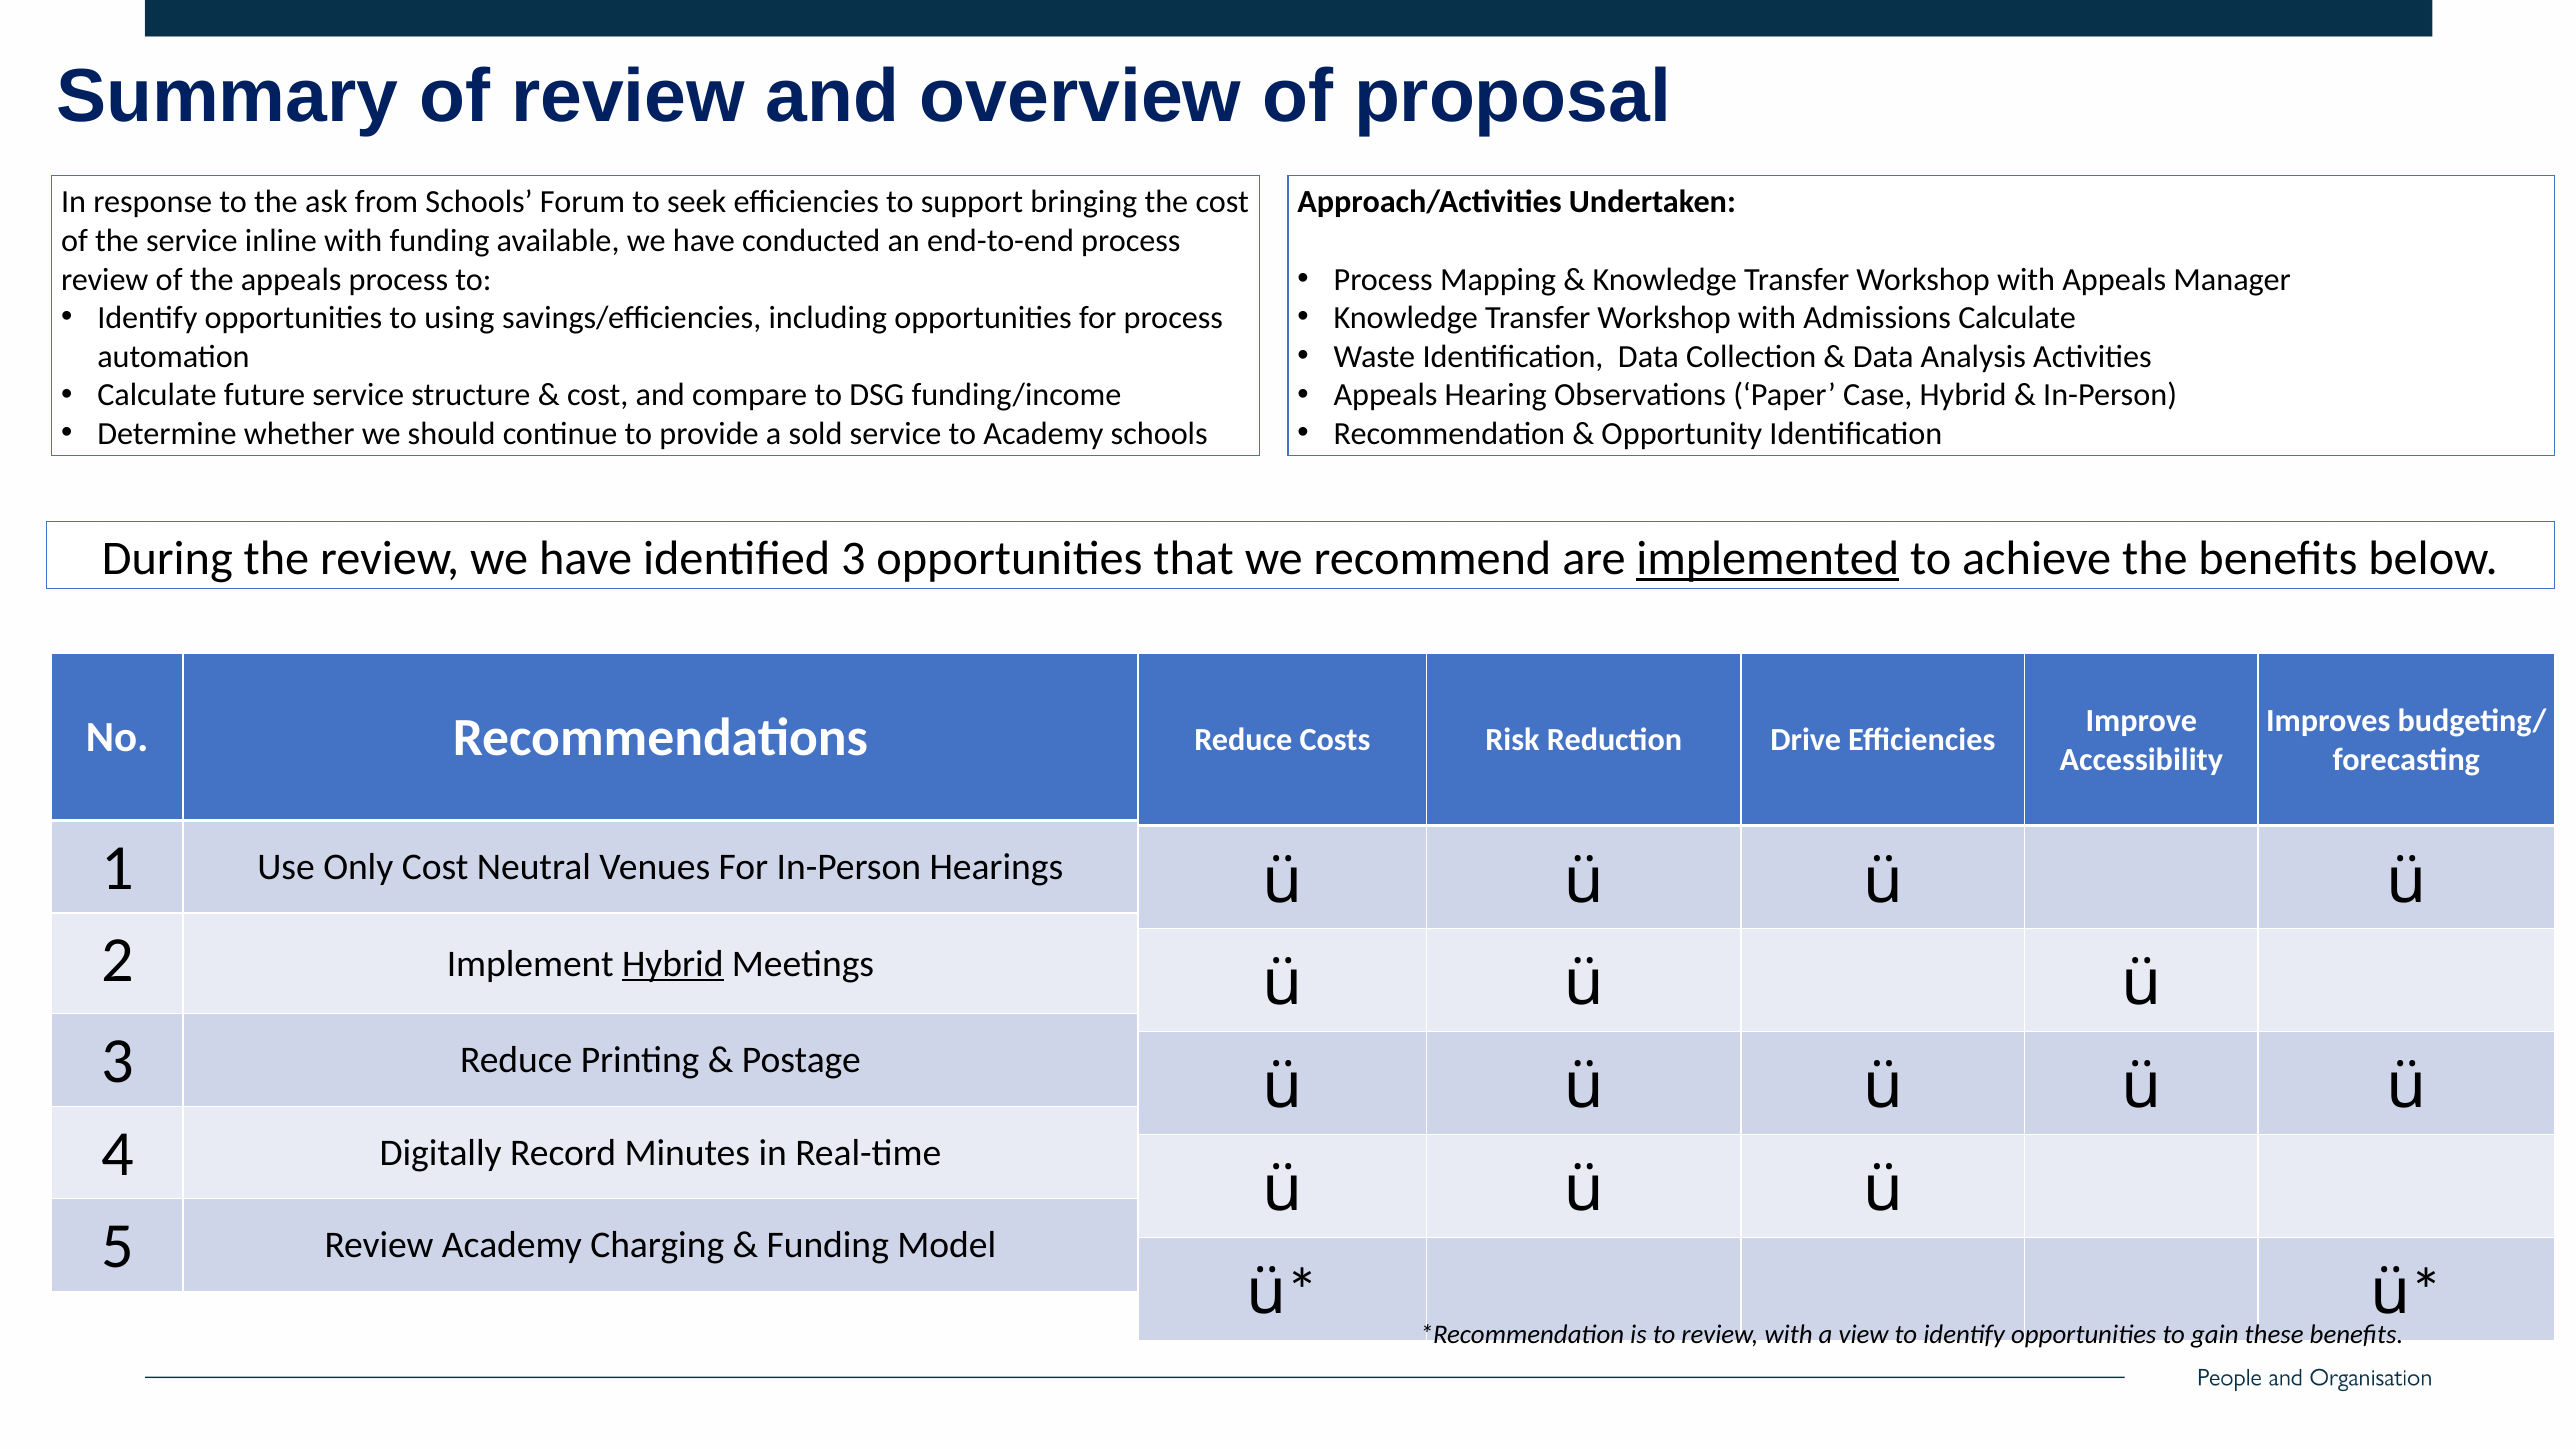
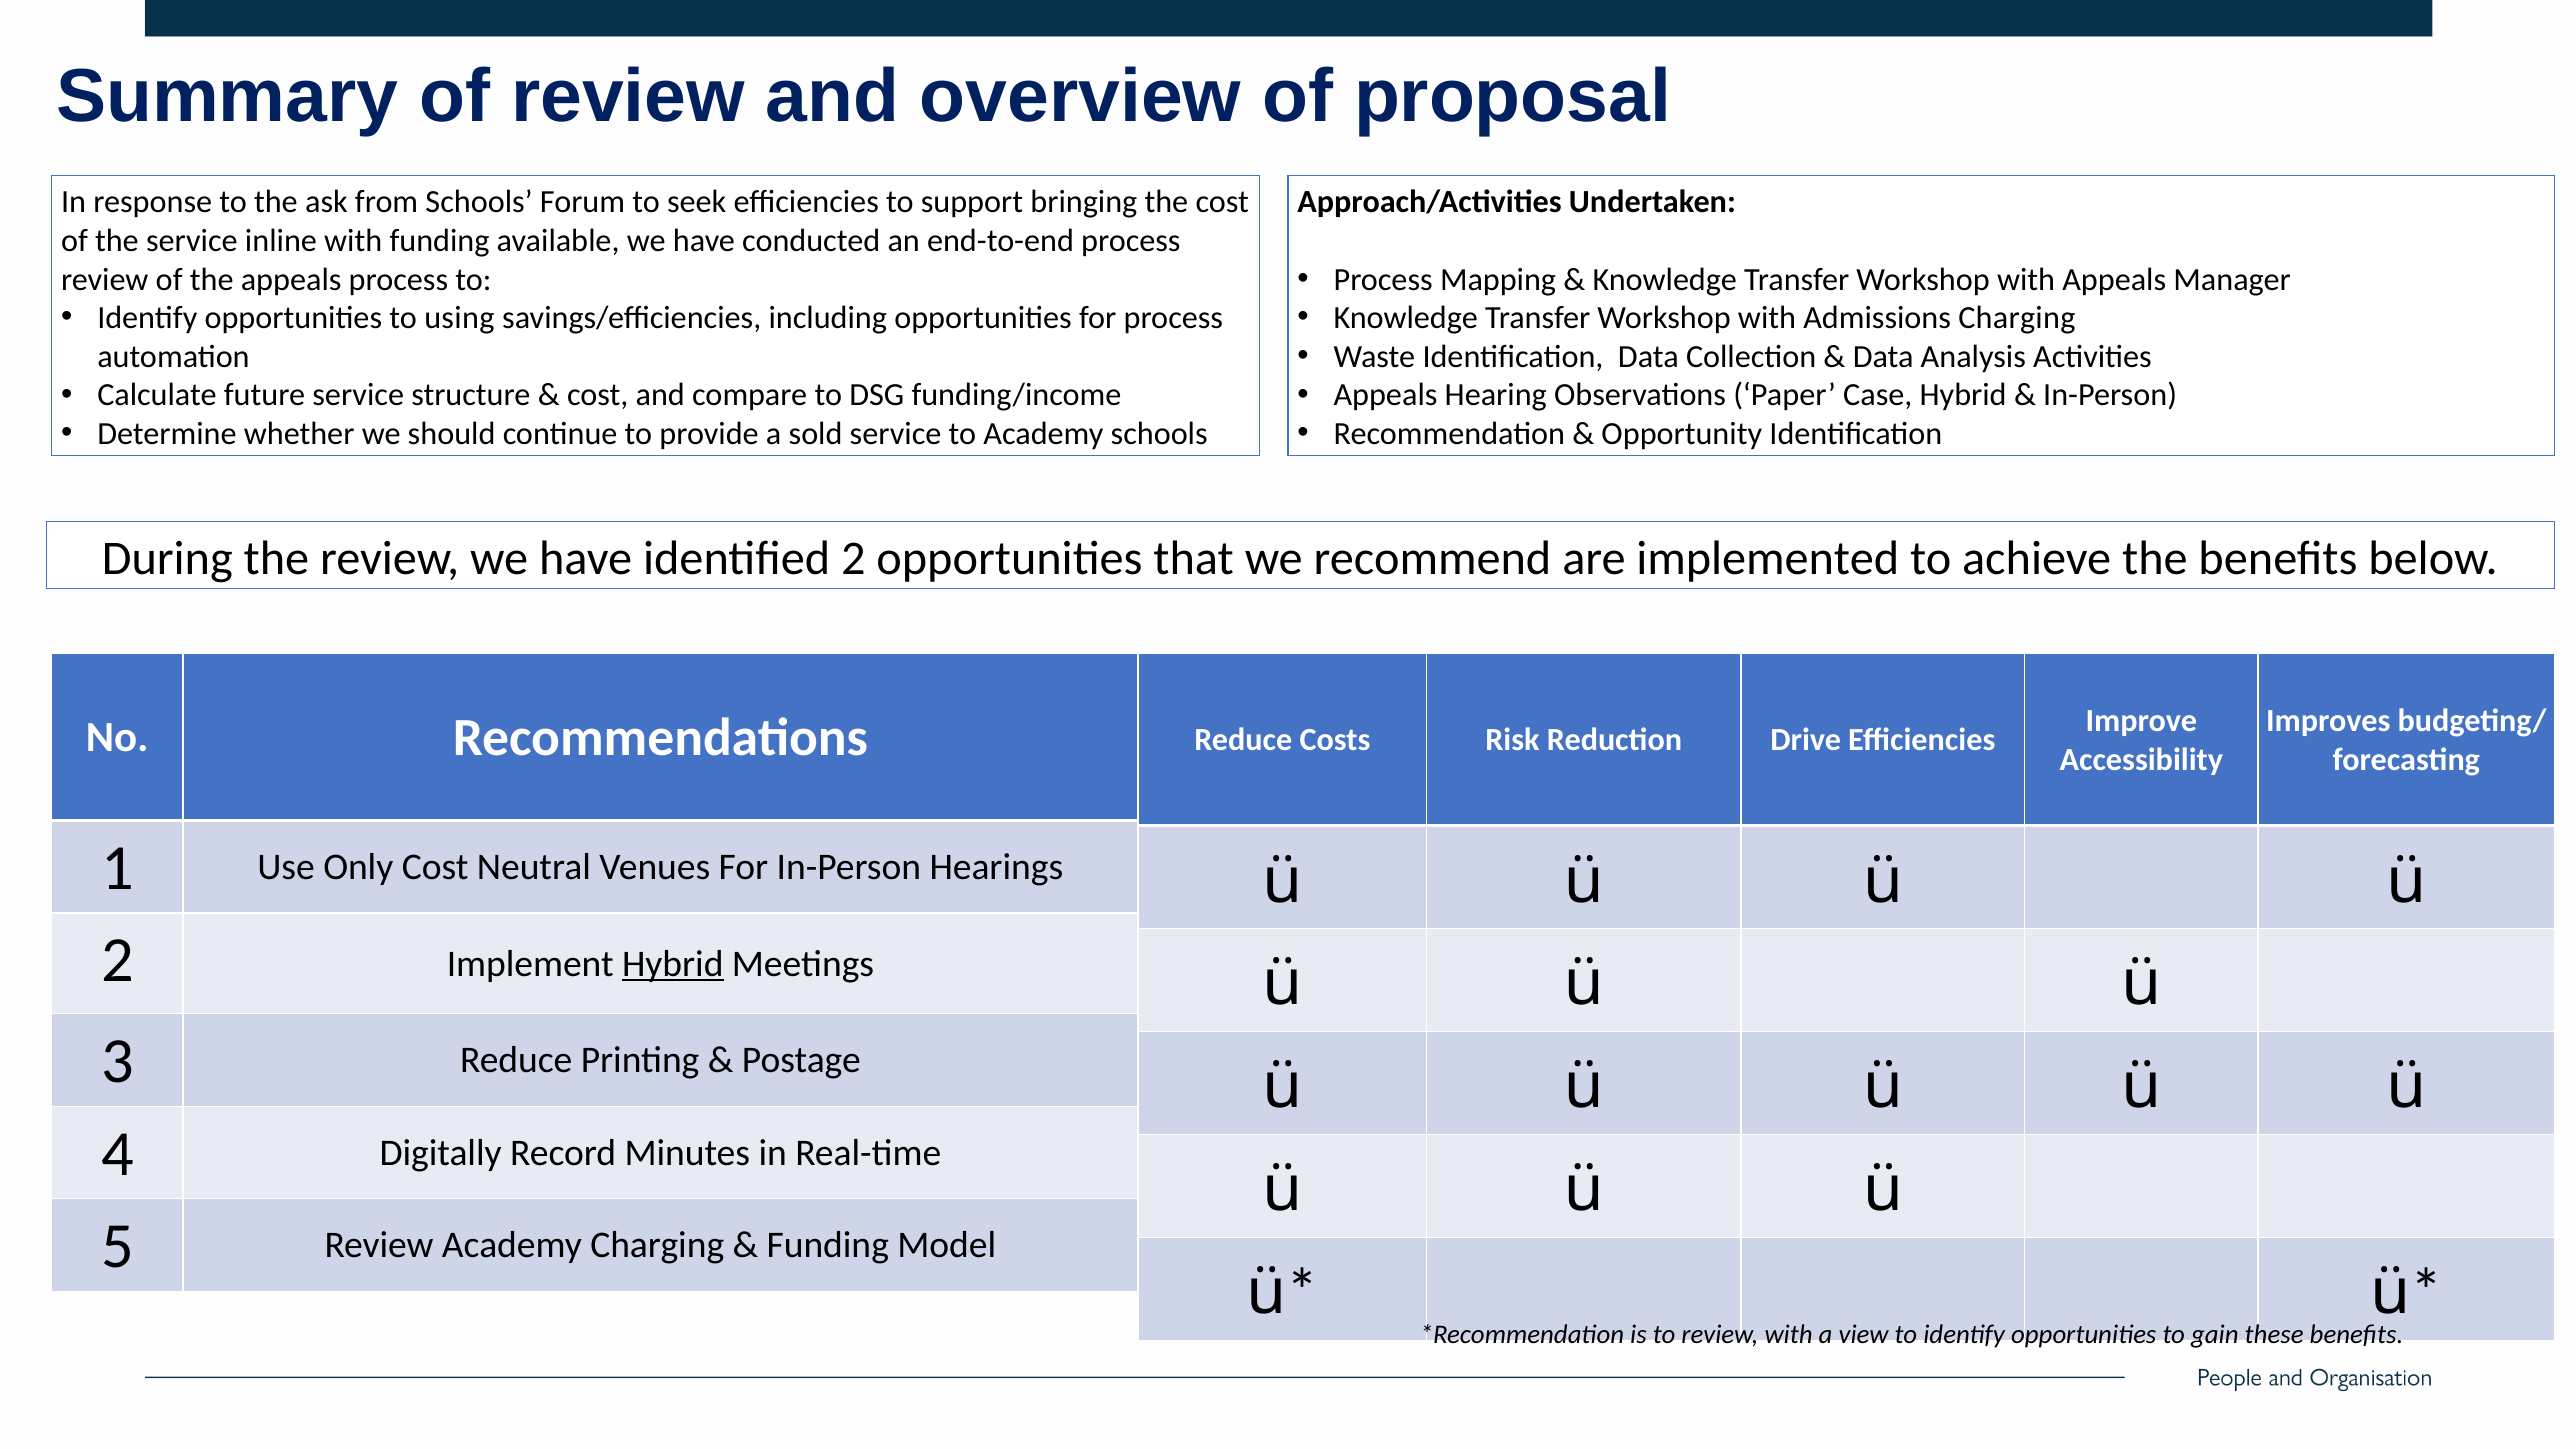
Admissions Calculate: Calculate -> Charging
identified 3: 3 -> 2
implemented underline: present -> none
